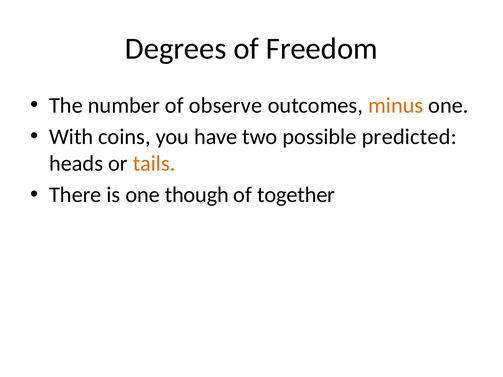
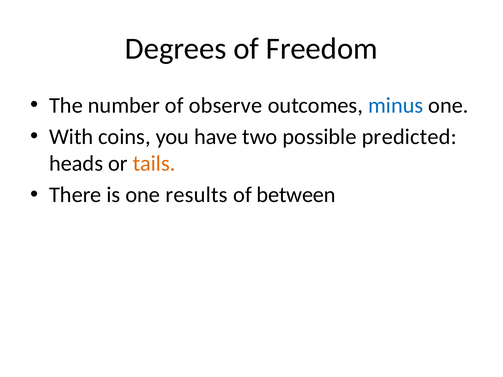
minus colour: orange -> blue
though: though -> results
together: together -> between
